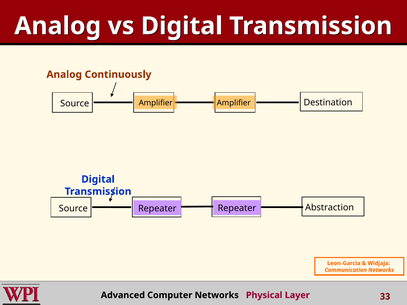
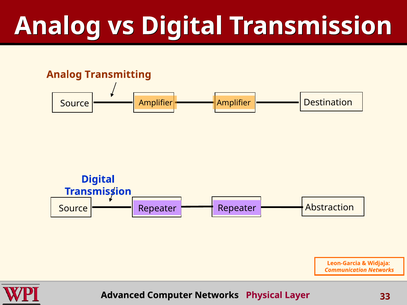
Continuously: Continuously -> Transmitting
